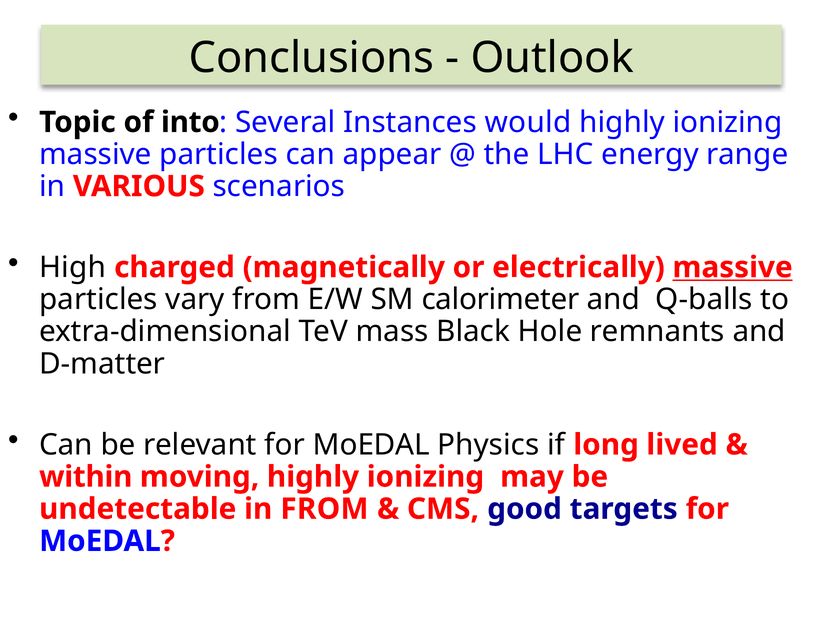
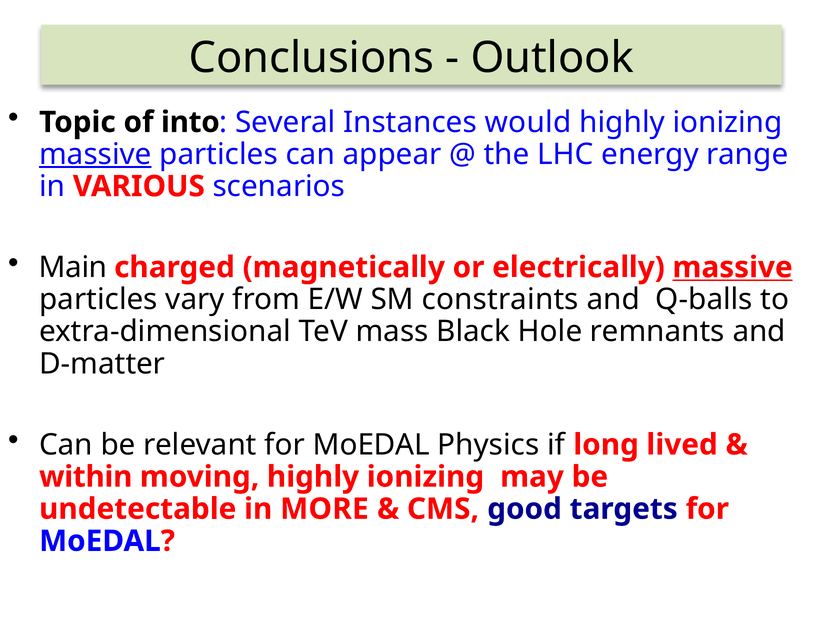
massive at (95, 154) underline: none -> present
High: High -> Main
calorimeter: calorimeter -> constraints
in FROM: FROM -> MORE
